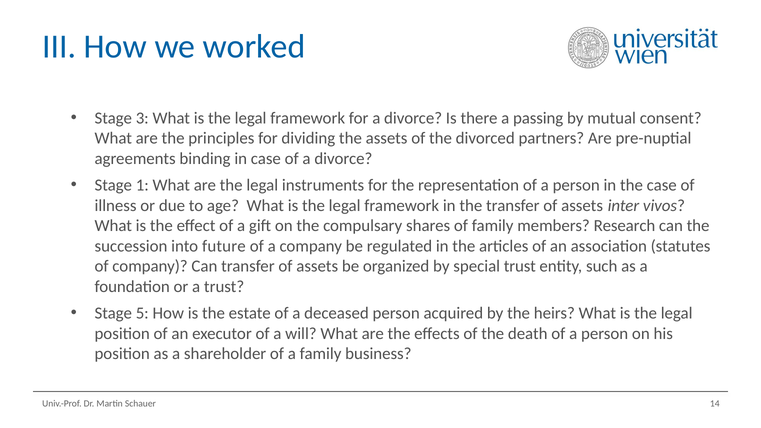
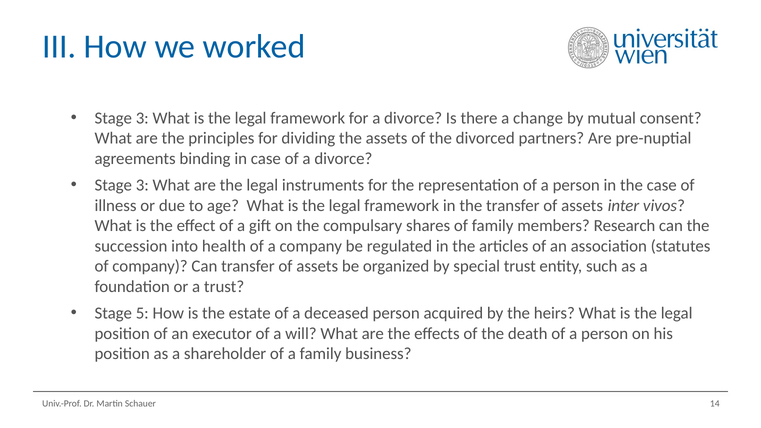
passing: passing -> change
1 at (142, 185): 1 -> 3
future: future -> health
